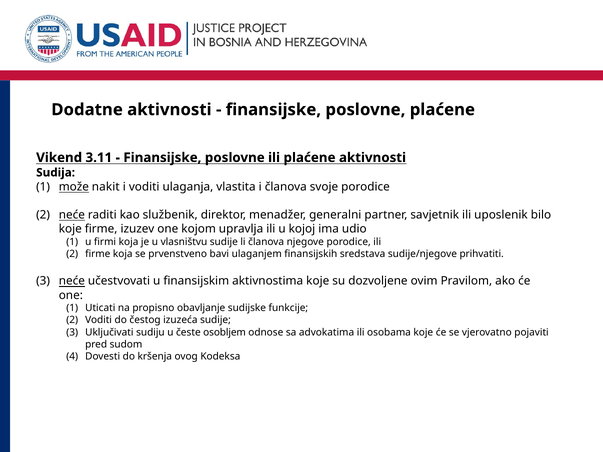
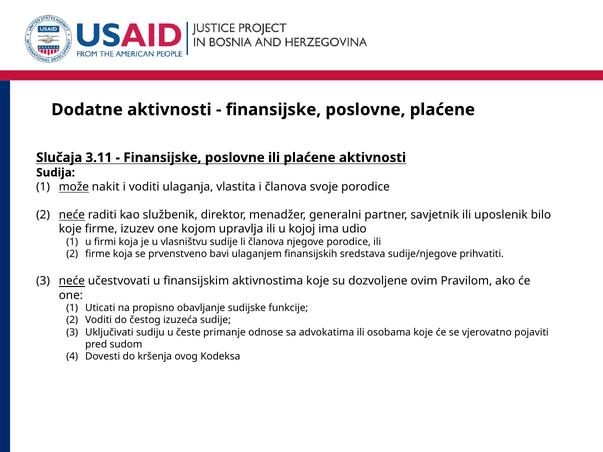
Vikend: Vikend -> Slučaja
osobljem: osobljem -> primanje
